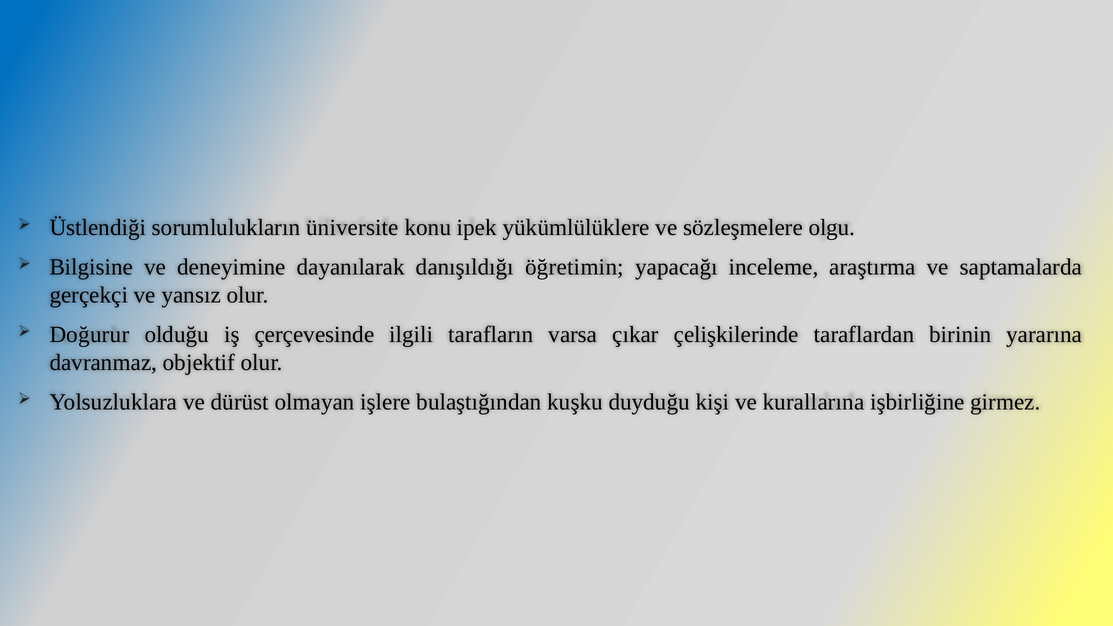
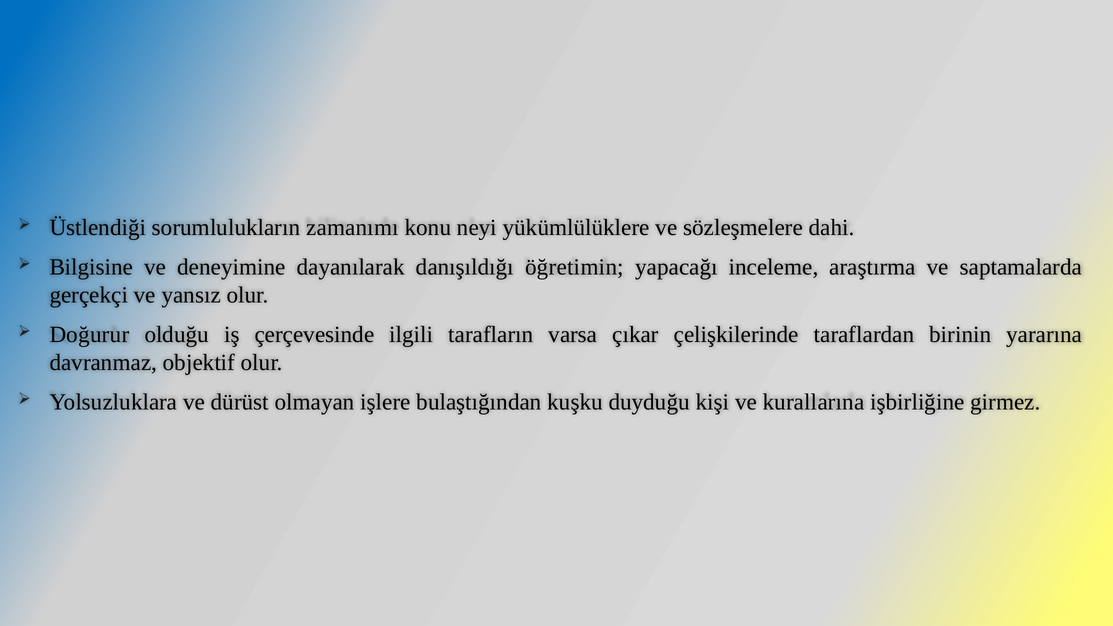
üniversite: üniversite -> zamanımı
ipek: ipek -> neyi
olgu: olgu -> dahi
